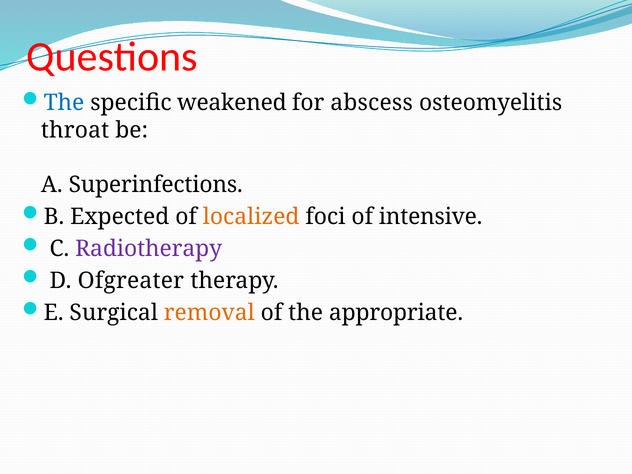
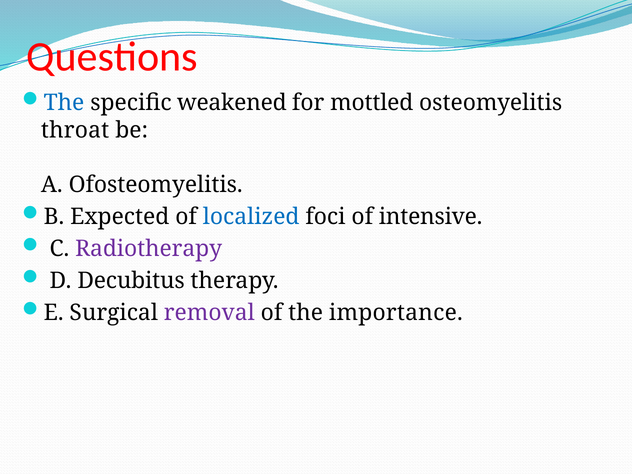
abscess: abscess -> mottled
Superinfections: Superinfections -> Ofosteomyelitis
localized colour: orange -> blue
Ofgreater: Ofgreater -> Decubitus
removal colour: orange -> purple
appropriate: appropriate -> importance
